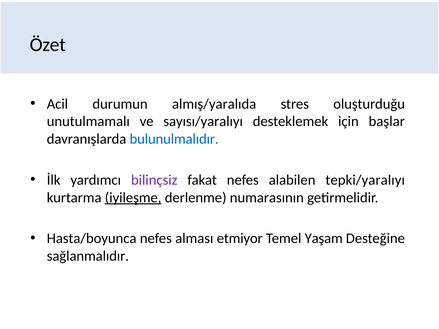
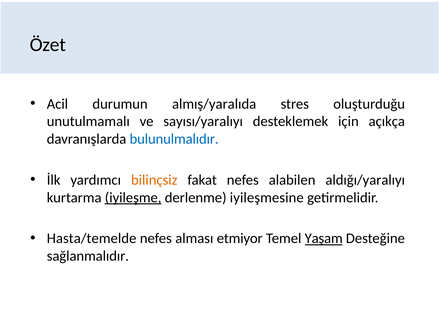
başlar: başlar -> açıkça
bilinçsiz colour: purple -> orange
tepki/yaralıyı: tepki/yaralıyı -> aldığı/yaralıyı
numarasının: numarasının -> iyileşmesine
Hasta/boyunca: Hasta/boyunca -> Hasta/temelde
Yaşam underline: none -> present
